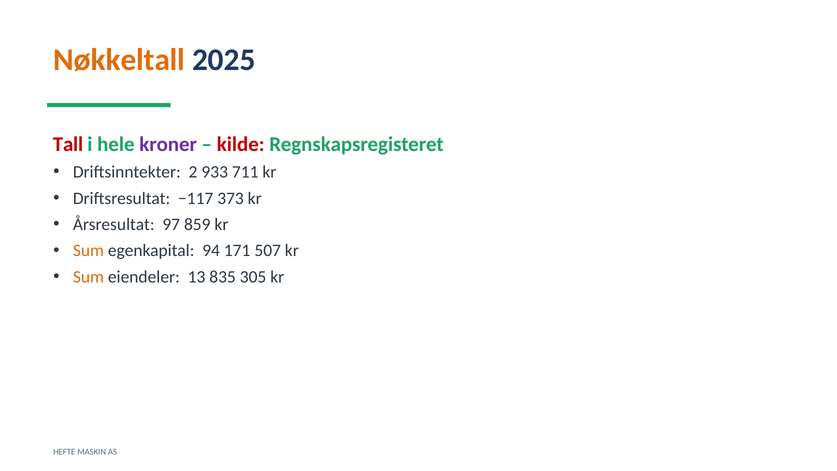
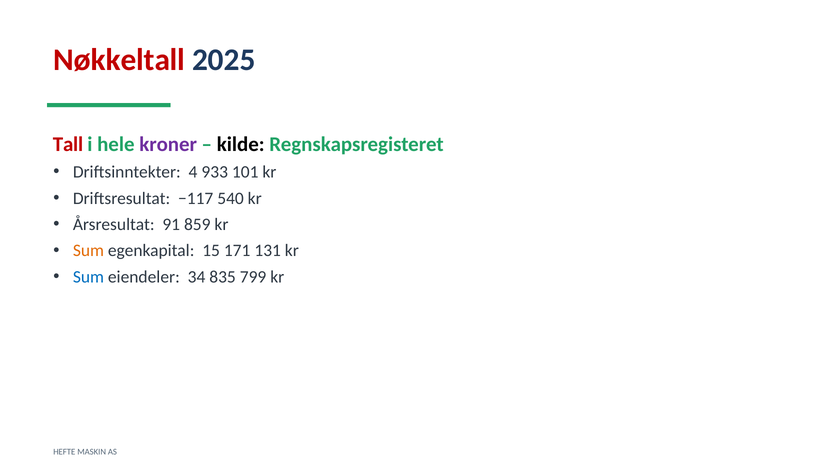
Nøkkeltall colour: orange -> red
kilde colour: red -> black
2: 2 -> 4
711: 711 -> 101
373: 373 -> 540
97: 97 -> 91
94: 94 -> 15
507: 507 -> 131
Sum at (88, 277) colour: orange -> blue
13: 13 -> 34
305: 305 -> 799
